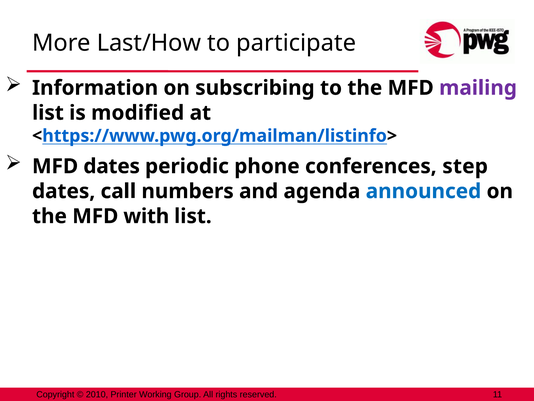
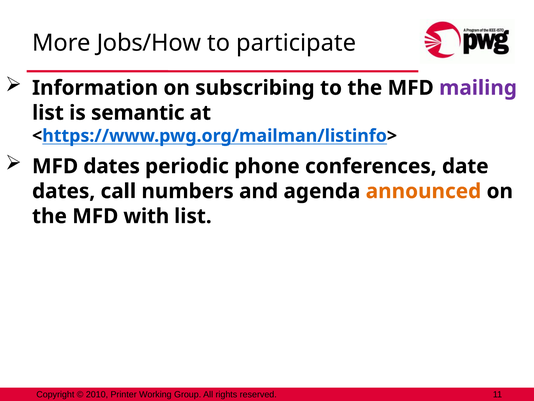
Last/How: Last/How -> Jobs/How
modified: modified -> semantic
step: step -> date
announced colour: blue -> orange
